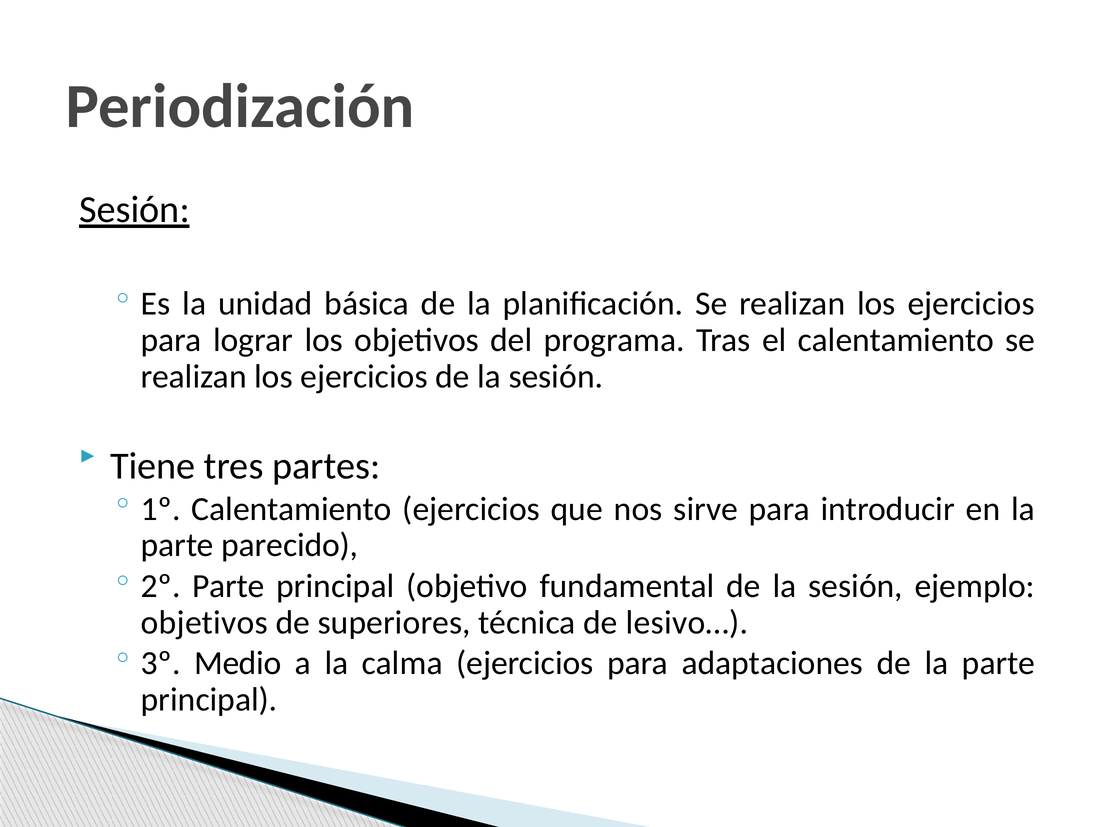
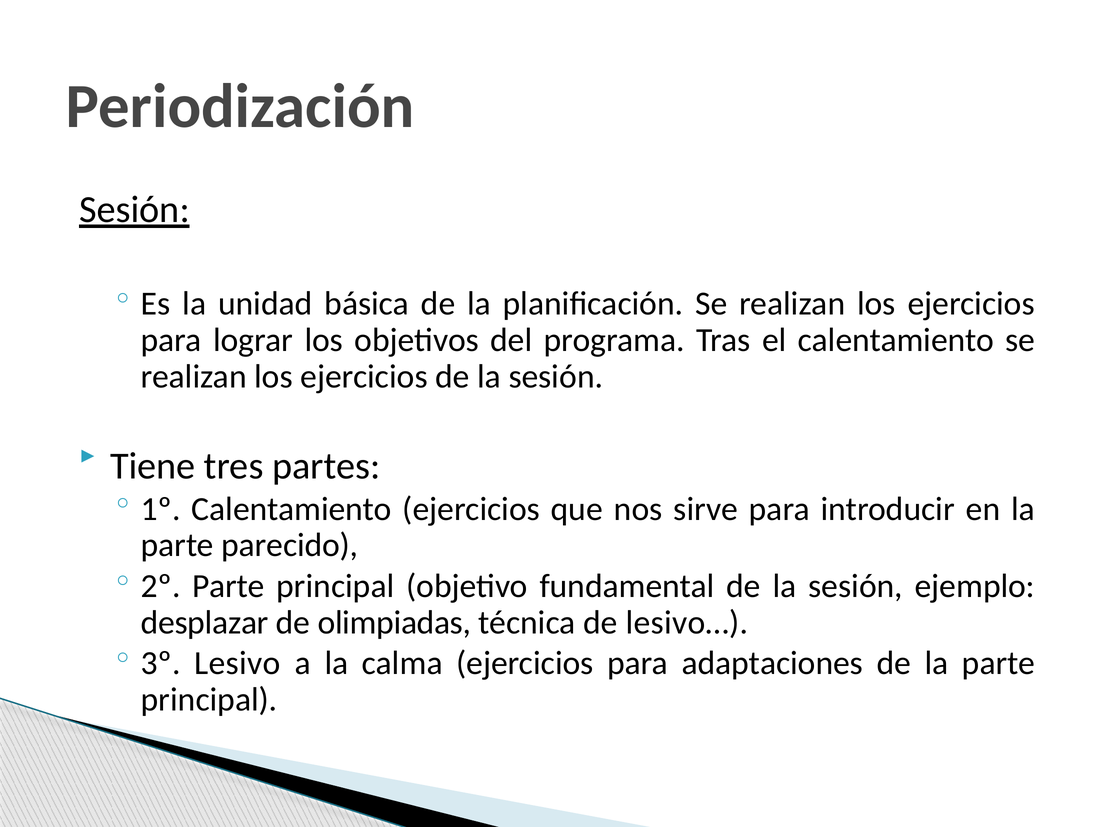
objetivos at (204, 622): objetivos -> desplazar
superiores: superiores -> olimpiadas
Medio: Medio -> Lesivo
